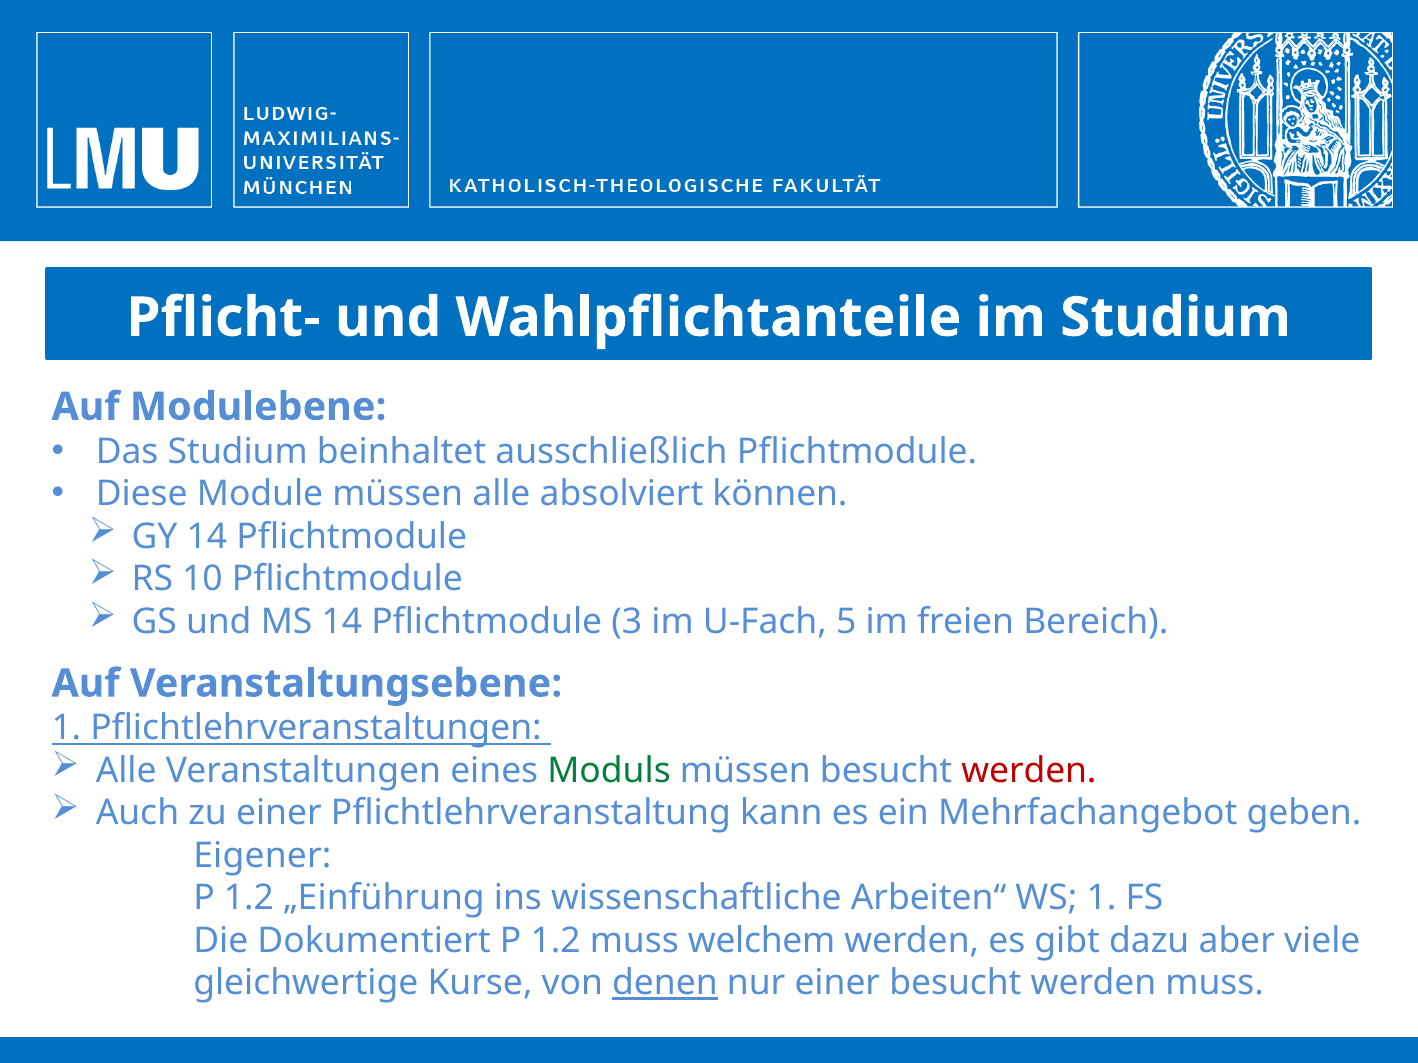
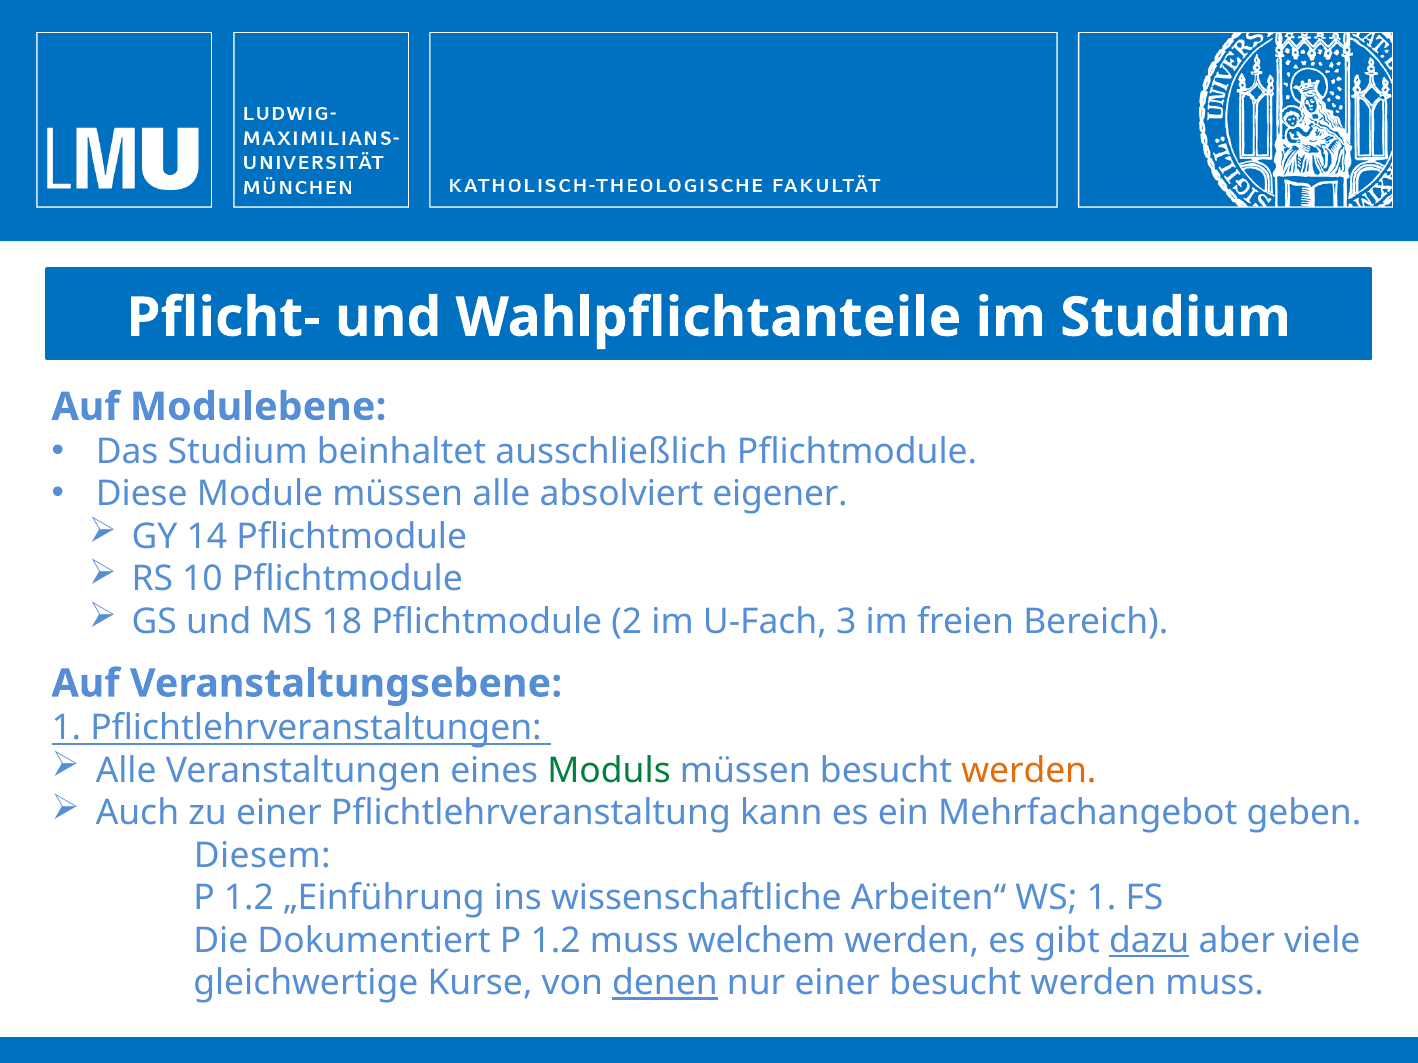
können: können -> eigener
MS 14: 14 -> 18
3: 3 -> 2
5: 5 -> 3
werden at (1029, 771) colour: red -> orange
Eigener: Eigener -> Diesem
dazu underline: none -> present
